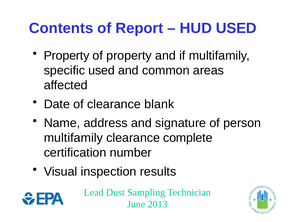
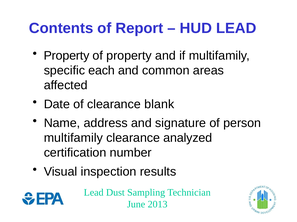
HUD USED: USED -> LEAD
specific used: used -> each
complete: complete -> analyzed
